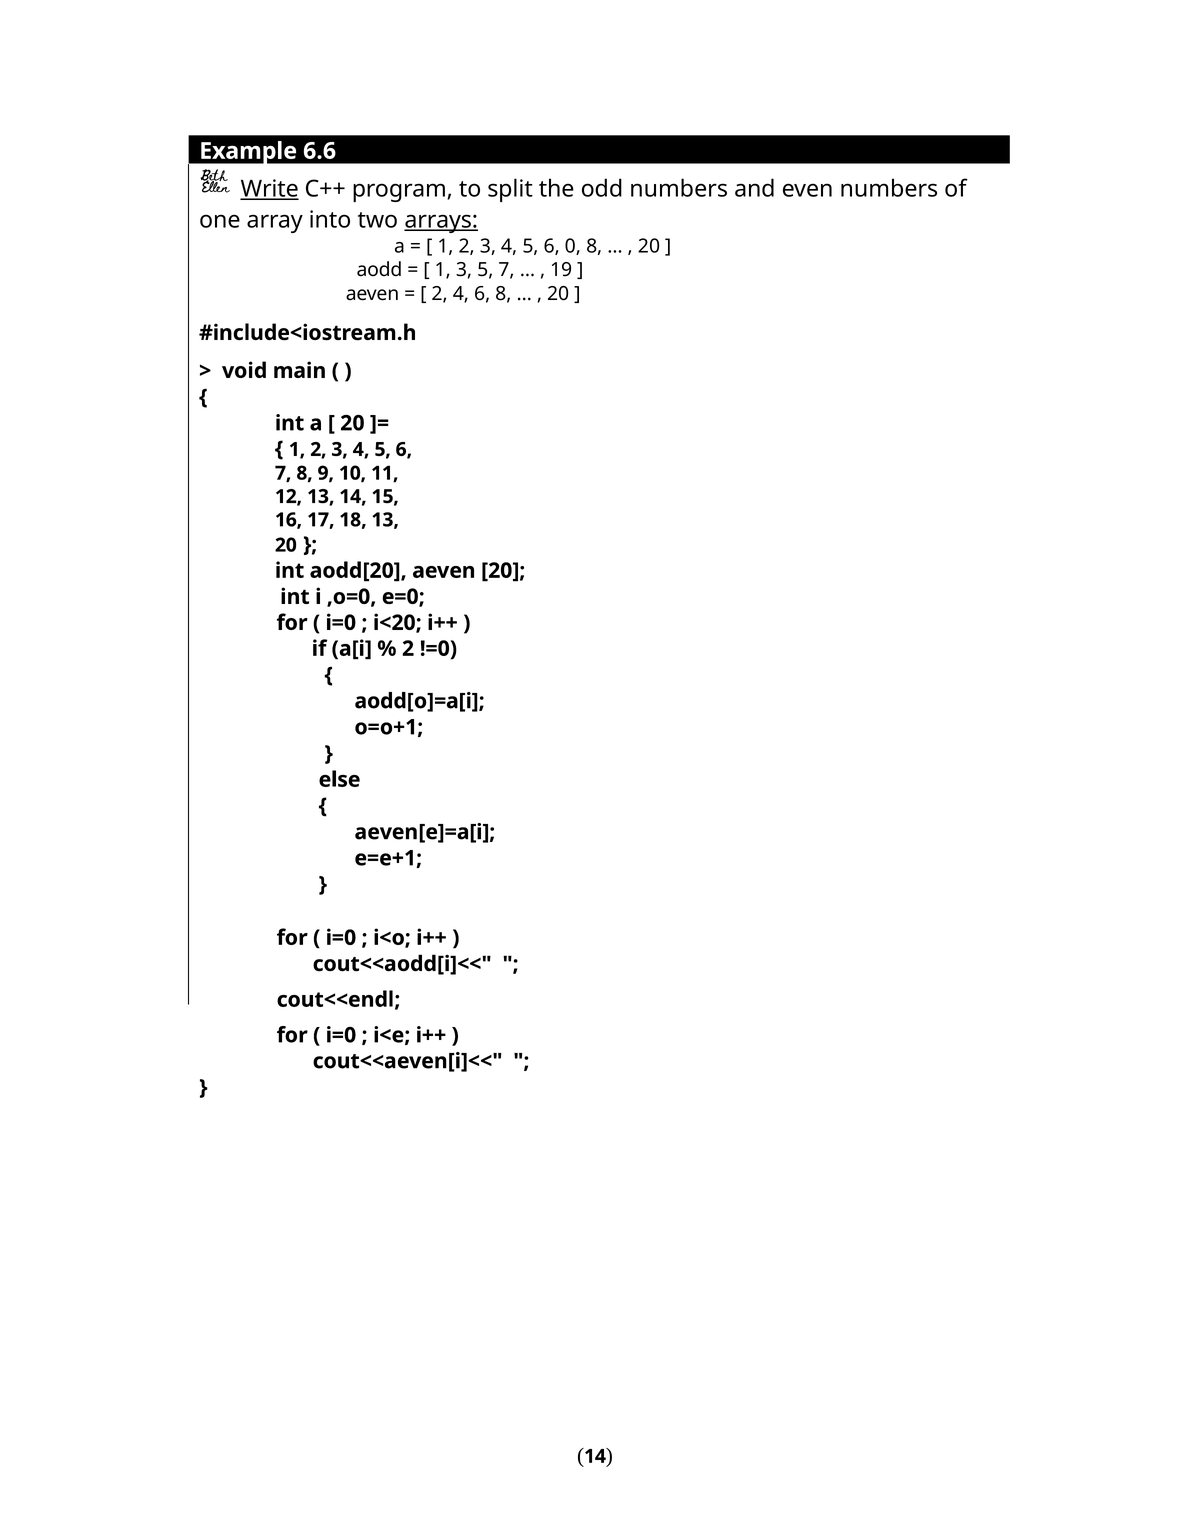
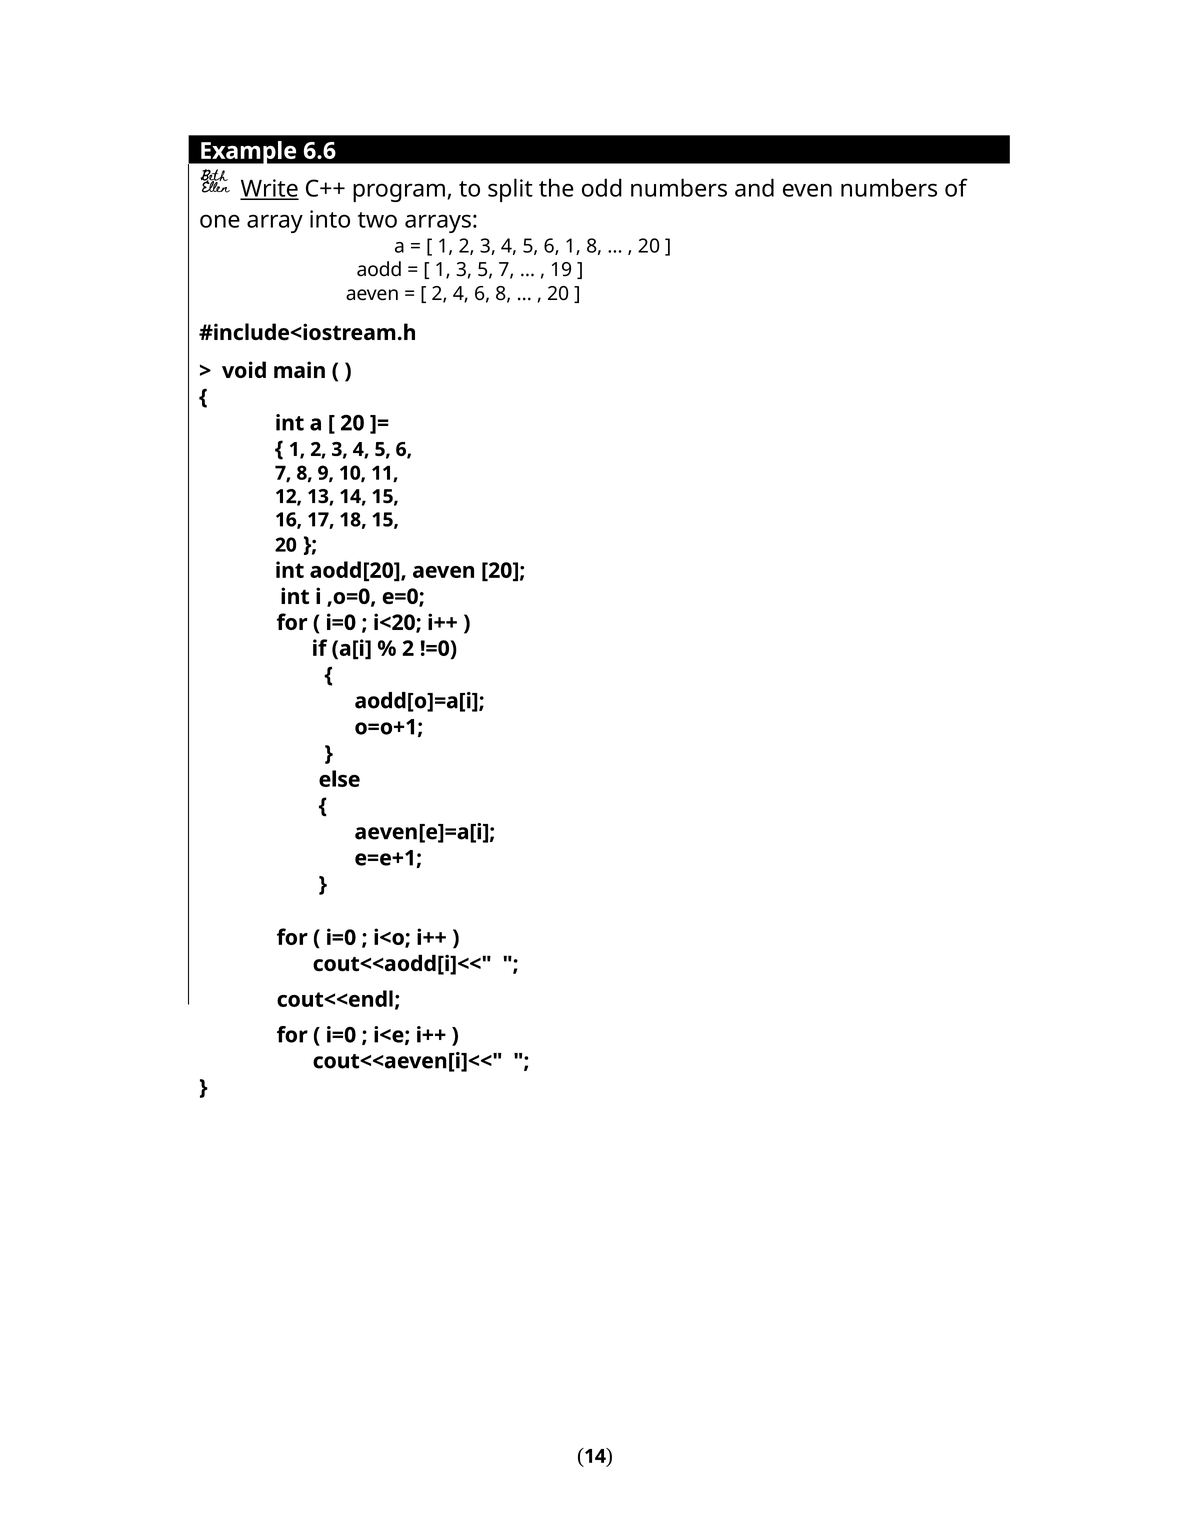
arrays underline: present -> none
6 0: 0 -> 1
18 13: 13 -> 15
